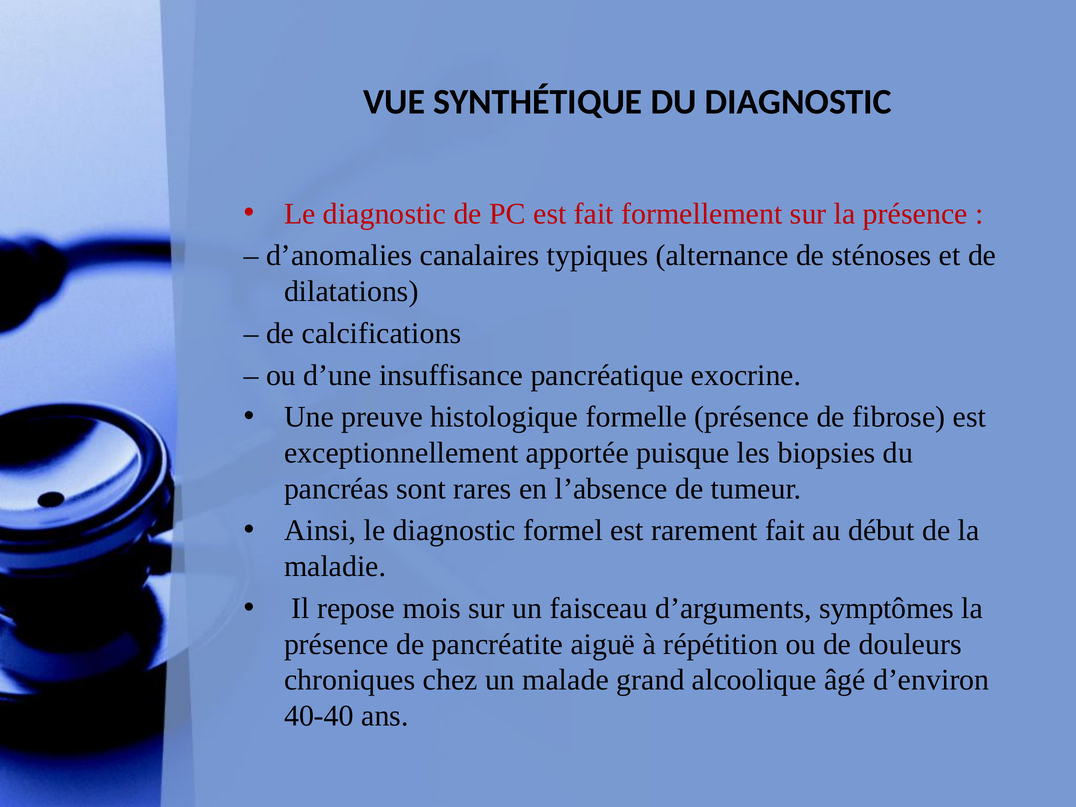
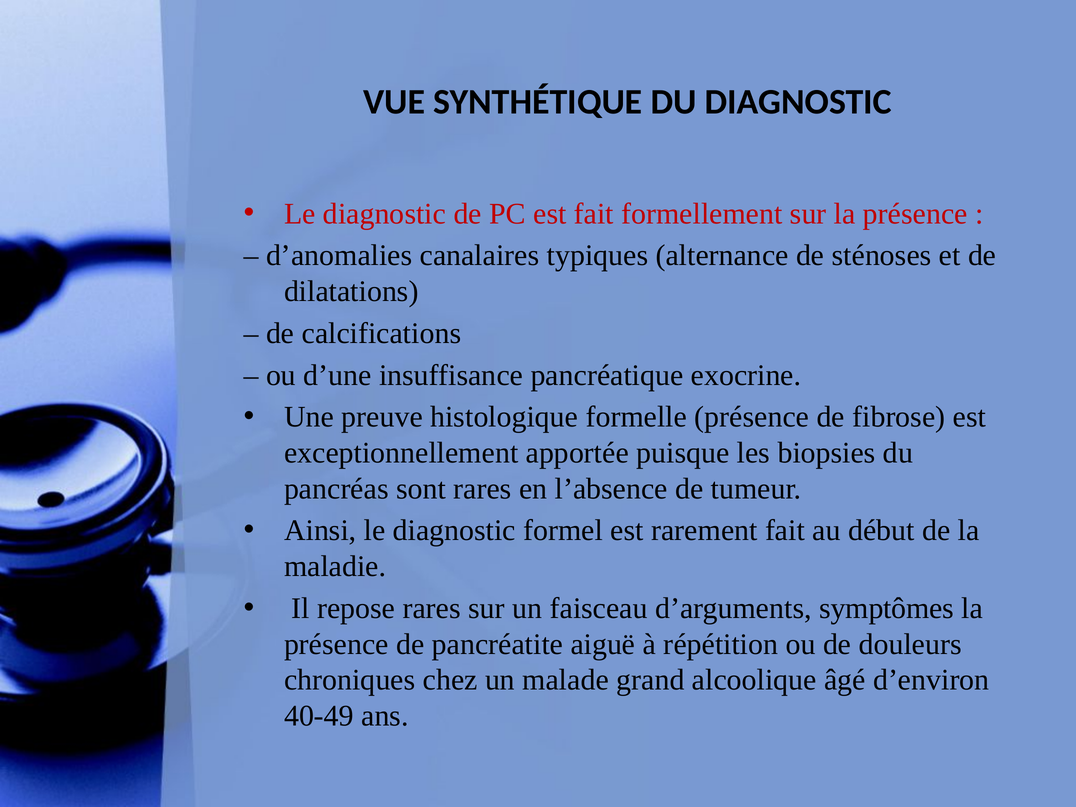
repose mois: mois -> rares
40-40: 40-40 -> 40-49
